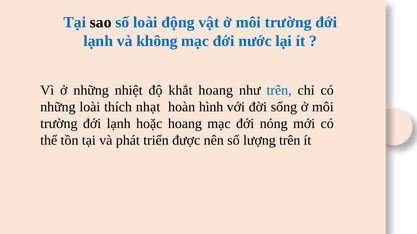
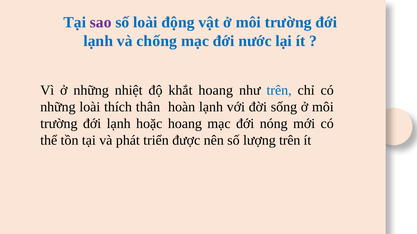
sao colour: black -> purple
không: không -> chống
nhạt: nhạt -> thân
hoàn hình: hình -> lạnh
